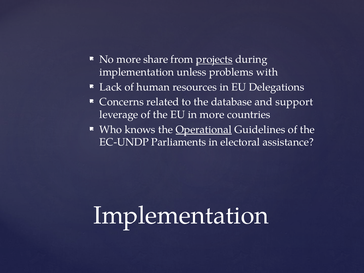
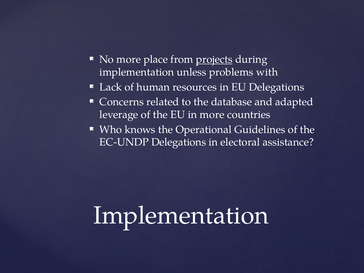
share: share -> place
support: support -> adapted
Operational underline: present -> none
EC-UNDP Parliaments: Parliaments -> Delegations
